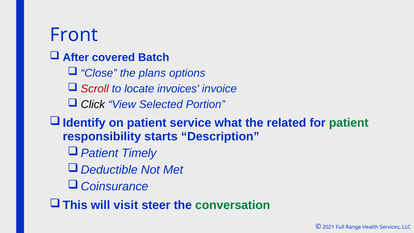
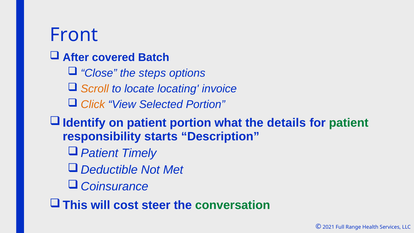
plans: plans -> steps
Scroll colour: red -> orange
invoices: invoices -> locating
Click colour: black -> orange
patient service: service -> portion
related: related -> details
visit: visit -> cost
